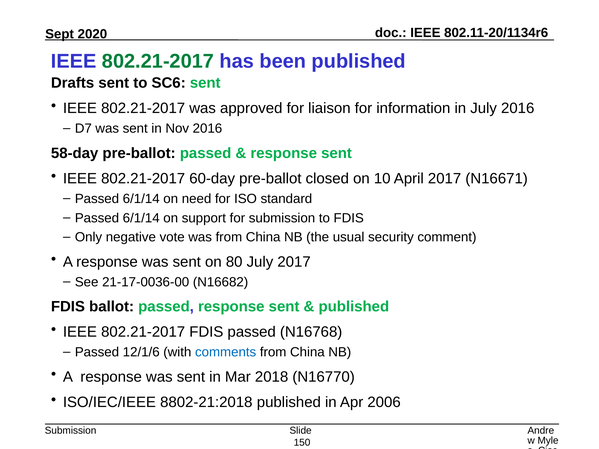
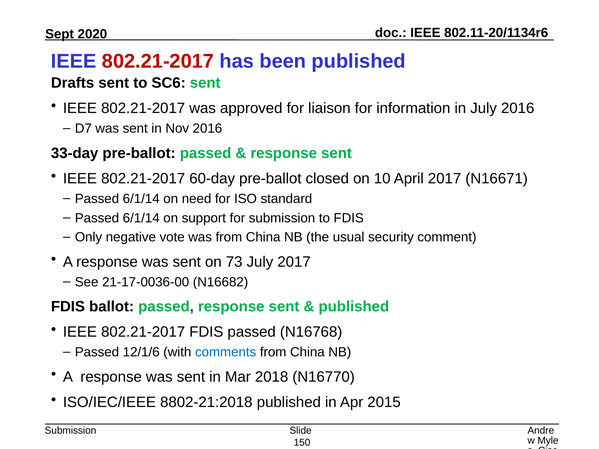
802.21-2017 at (158, 61) colour: green -> red
58-day: 58-day -> 33-day
80: 80 -> 73
2006: 2006 -> 2015
